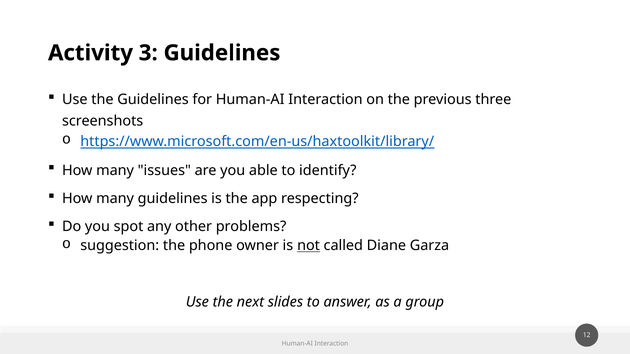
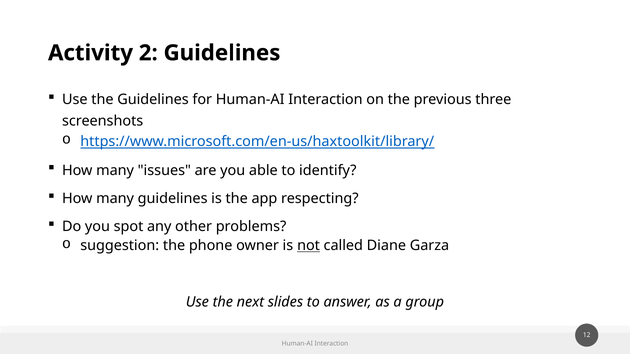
3: 3 -> 2
